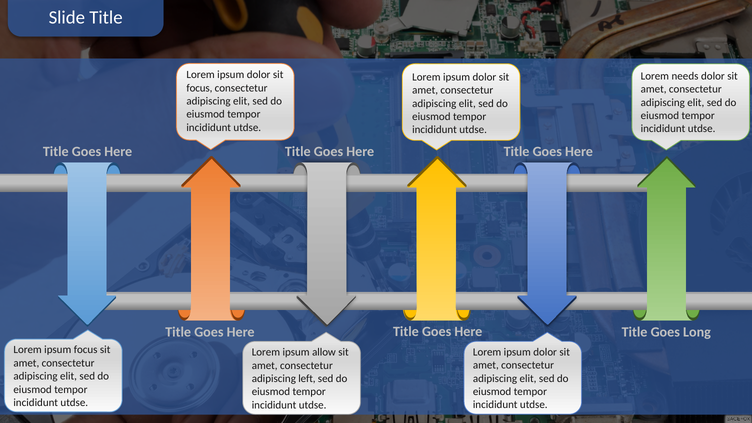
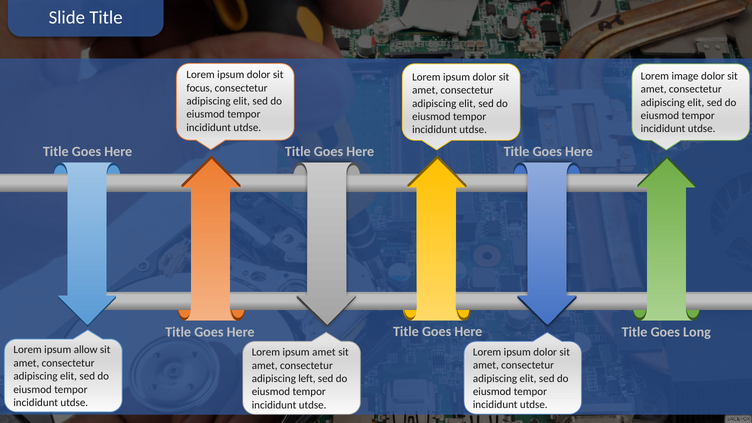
needs: needs -> image
ipsum focus: focus -> allow
ipsum allow: allow -> amet
